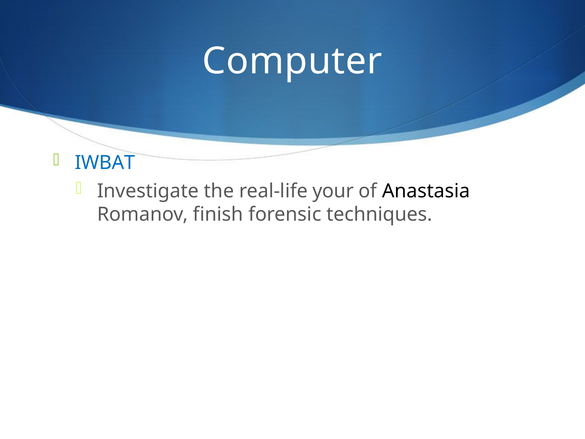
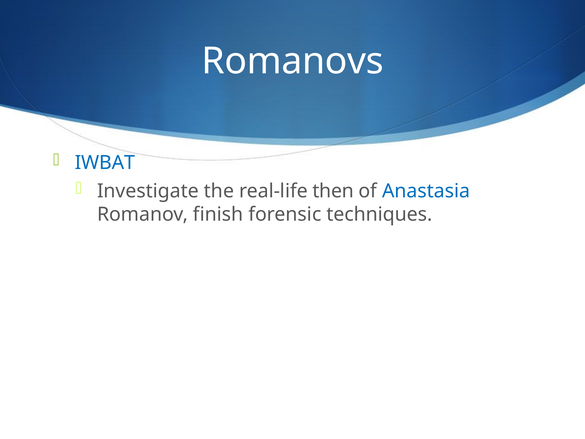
Computer: Computer -> Romanovs
your: your -> then
Anastasia colour: black -> blue
